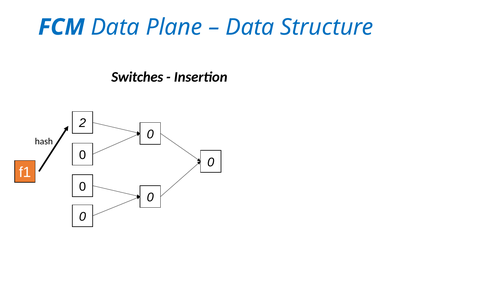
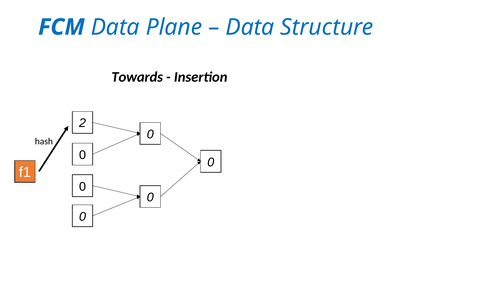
Switches: Switches -> Towards
